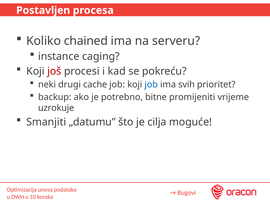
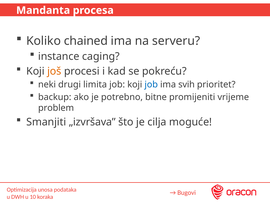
Postavljen: Postavljen -> Mandanta
još colour: red -> orange
cache: cache -> limita
uzrokuje: uzrokuje -> problem
„datumu: „datumu -> „izvršava
